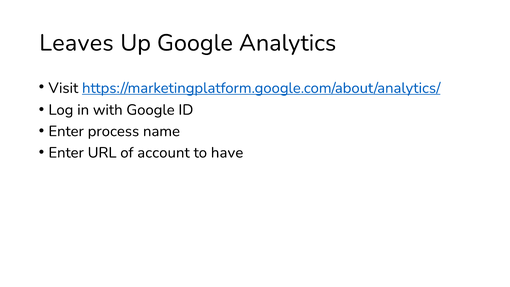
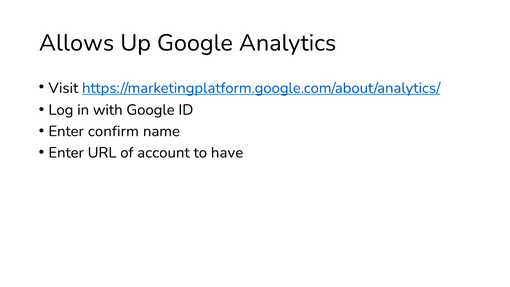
Leaves: Leaves -> Allows
process: process -> confirm
